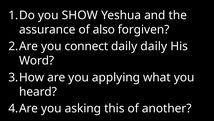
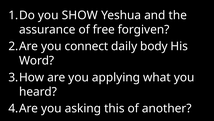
also: also -> free
daily daily: daily -> body
